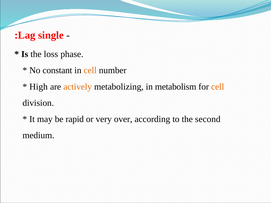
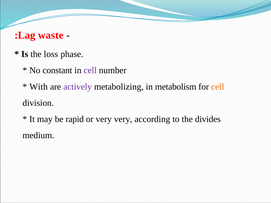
single: single -> waste
cell at (90, 70) colour: orange -> purple
High: High -> With
actively colour: orange -> purple
very over: over -> very
second: second -> divides
